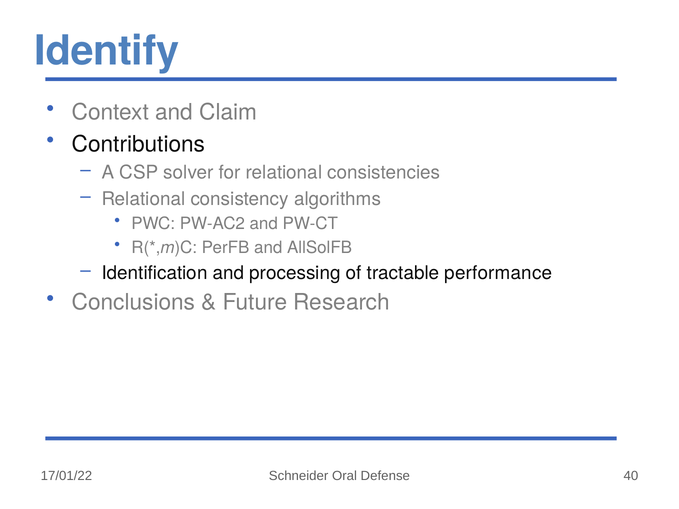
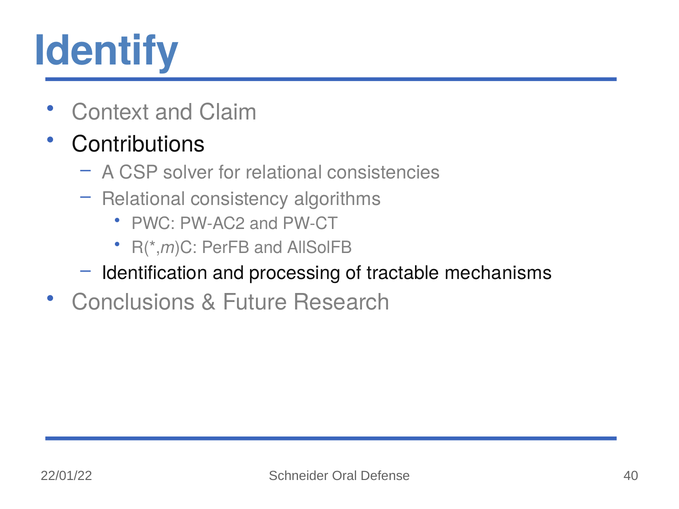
performance: performance -> mechanisms
17/01/22: 17/01/22 -> 22/01/22
